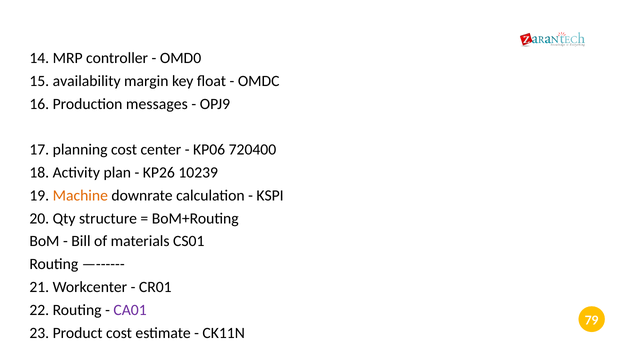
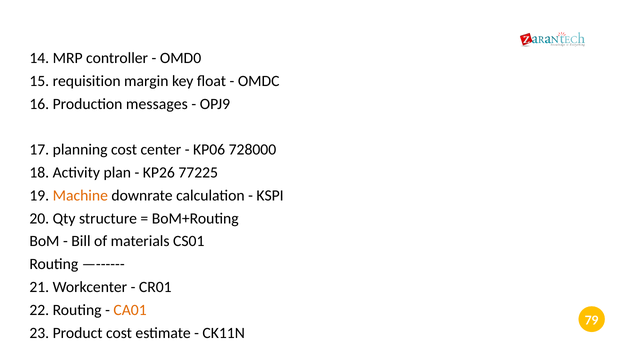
availability: availability -> requisition
720400: 720400 -> 728000
10239: 10239 -> 77225
CA01 colour: purple -> orange
